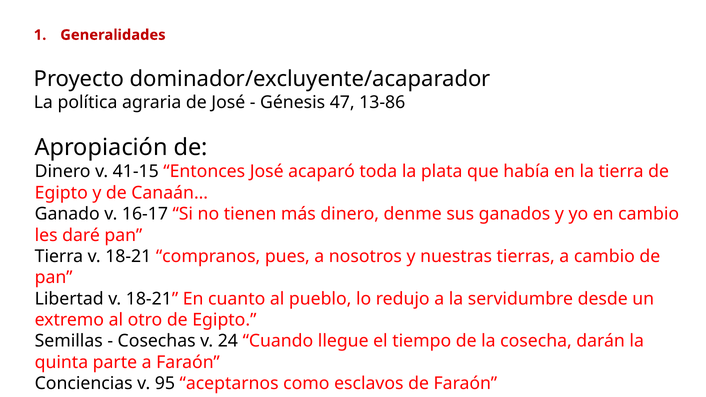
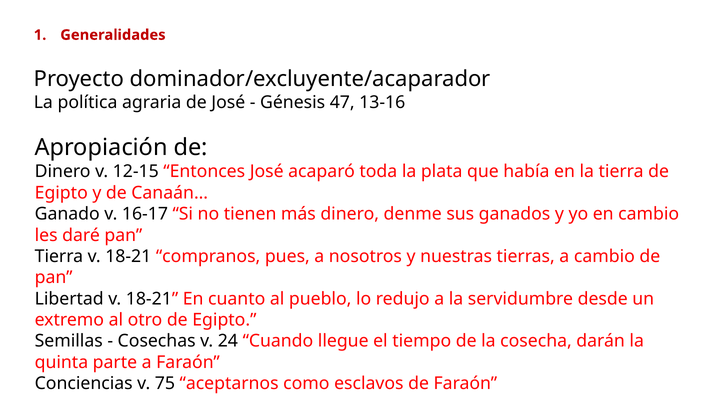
13-86: 13-86 -> 13-16
41-15: 41-15 -> 12-15
95: 95 -> 75
